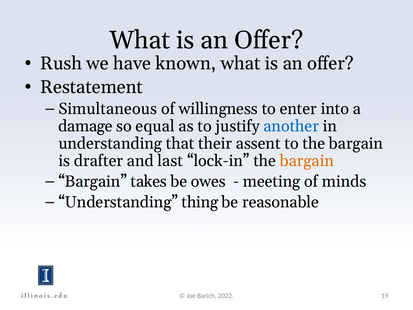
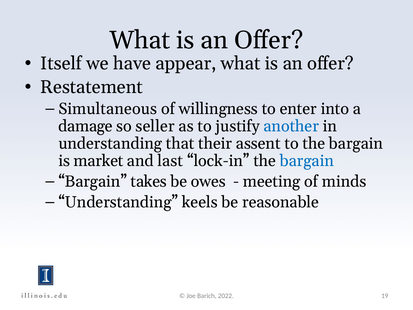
Rush: Rush -> Itself
known: known -> appear
equal: equal -> seller
drafter: drafter -> market
bargain at (307, 161) colour: orange -> blue
thing: thing -> keels
